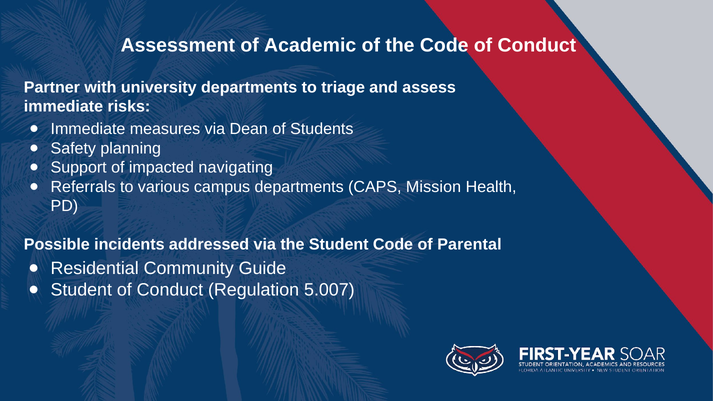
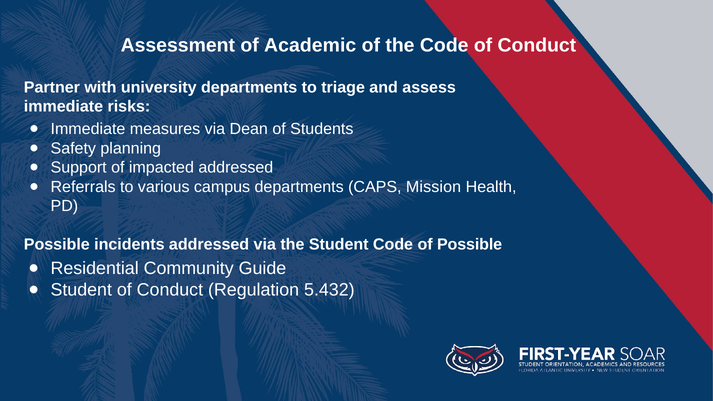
impacted navigating: navigating -> addressed
of Parental: Parental -> Possible
5.007: 5.007 -> 5.432
